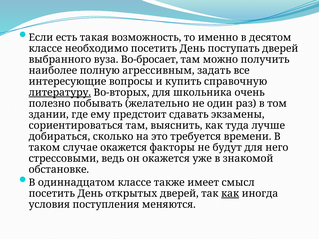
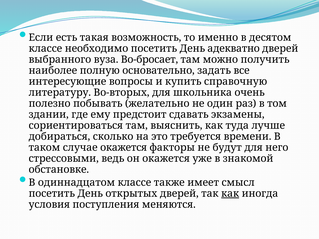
поступать: поступать -> адекватно
агрессивным: агрессивным -> основательно
литературу underline: present -> none
